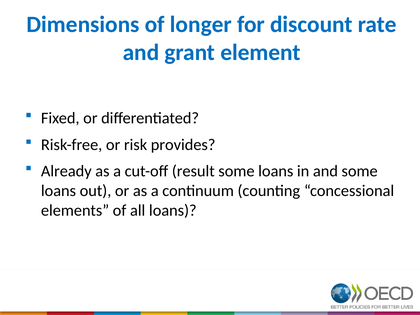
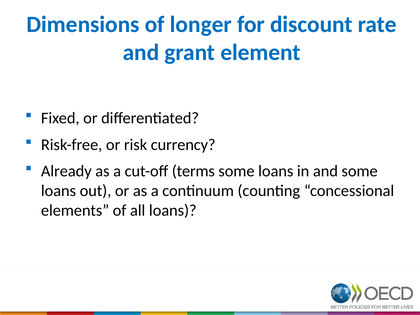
provides: provides -> currency
result: result -> terms
